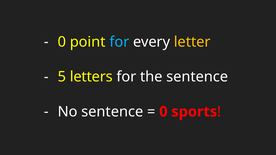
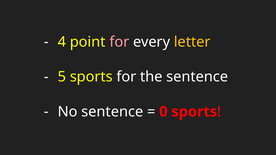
0 at (62, 42): 0 -> 4
for at (119, 42) colour: light blue -> pink
5 letters: letters -> sports
